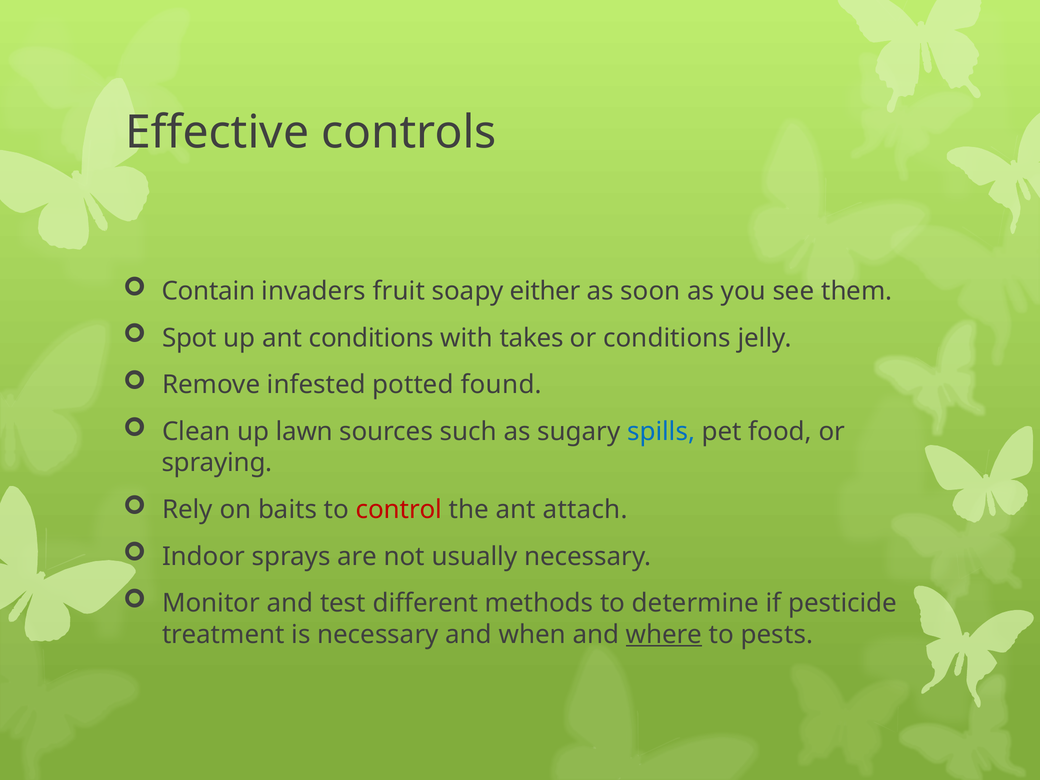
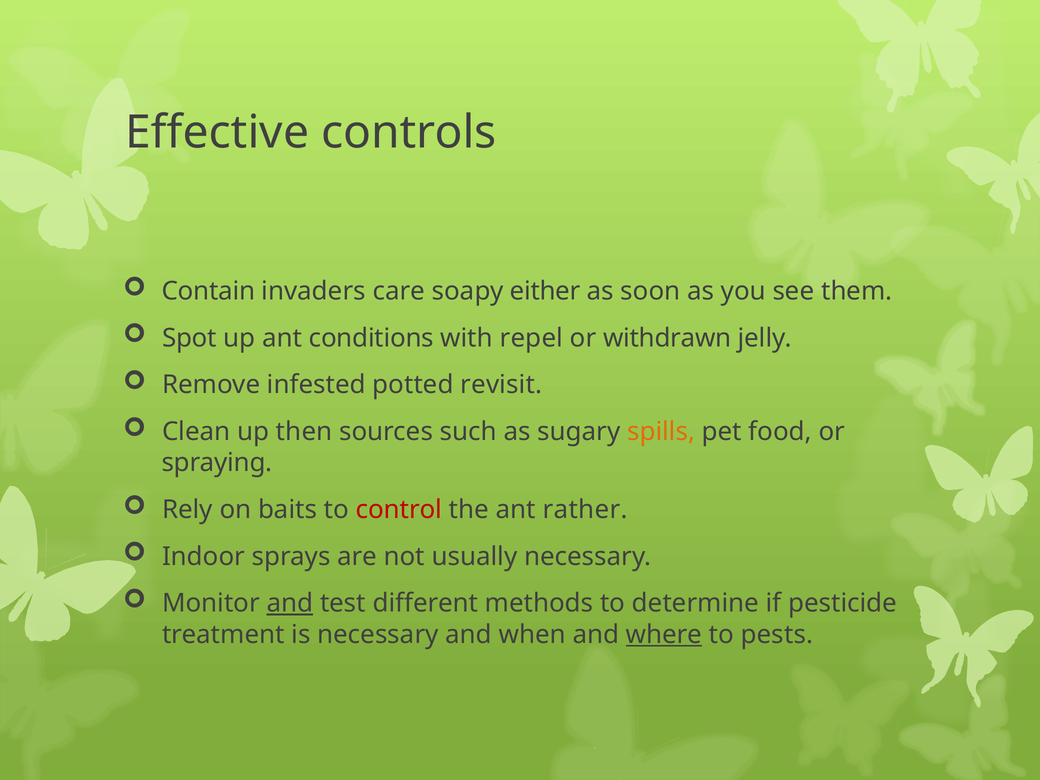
fruit: fruit -> care
takes: takes -> repel
or conditions: conditions -> withdrawn
found: found -> revisit
lawn: lawn -> then
spills colour: blue -> orange
attach: attach -> rather
and at (290, 603) underline: none -> present
